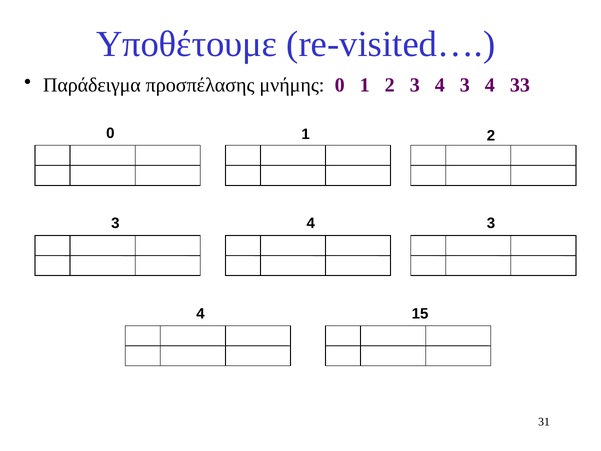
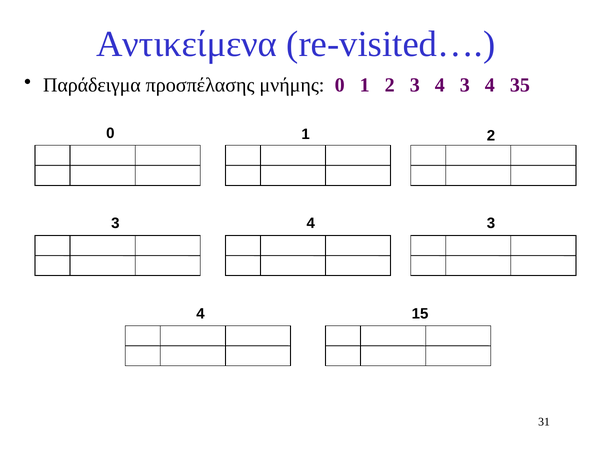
Υποθέτουμε: Υποθέτουμε -> Αντικείμενα
33: 33 -> 35
